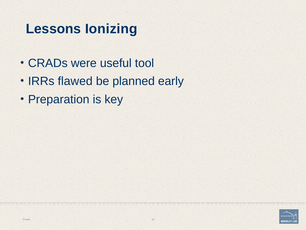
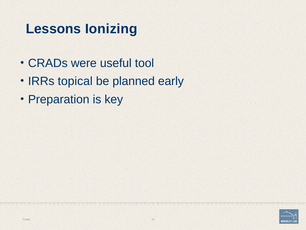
flawed: flawed -> topical
